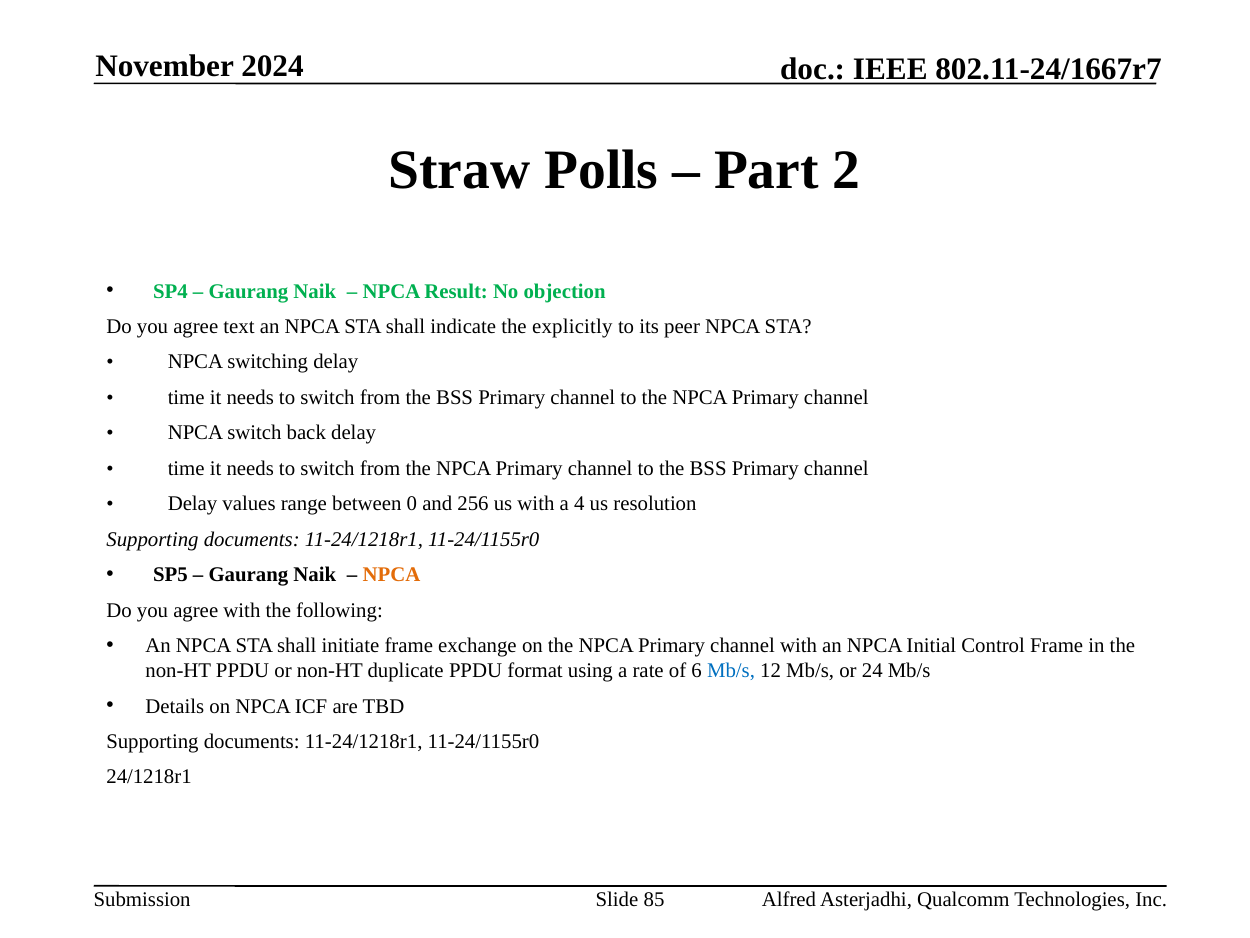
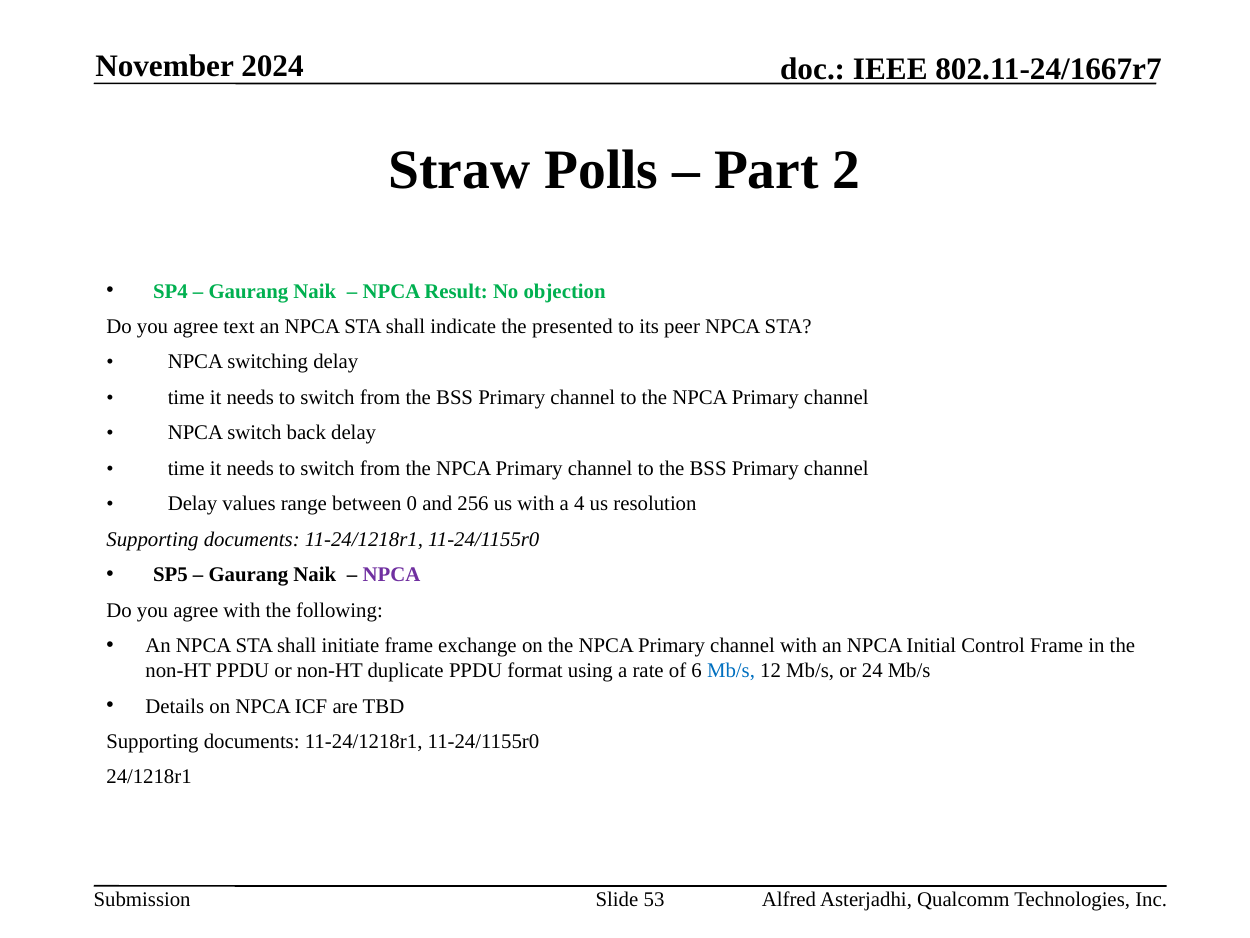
explicitly: explicitly -> presented
NPCA at (391, 575) colour: orange -> purple
85: 85 -> 53
